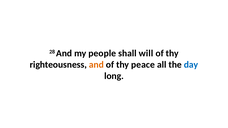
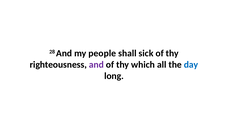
will: will -> sick
and at (96, 65) colour: orange -> purple
peace: peace -> which
